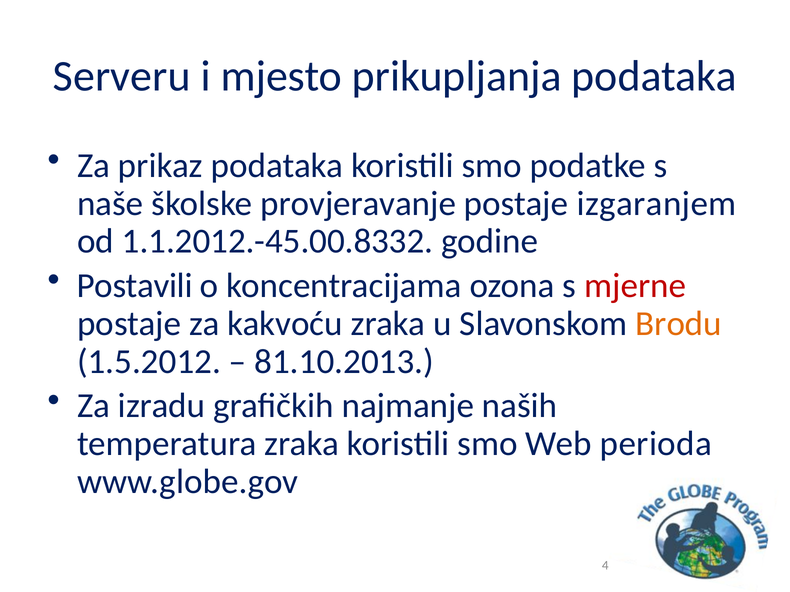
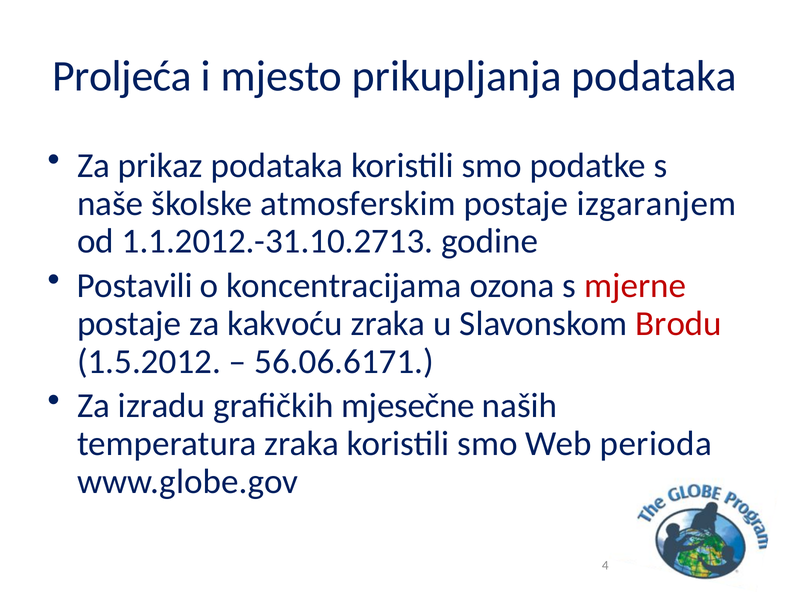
Serveru: Serveru -> Proljeća
provjeravanje: provjeravanje -> atmosferskim
1.1.2012.-45.00.8332: 1.1.2012.-45.00.8332 -> 1.1.2012.-31.10.2713
Brodu colour: orange -> red
81.10.2013: 81.10.2013 -> 56.06.6171
najmanje: najmanje -> mjesečne
